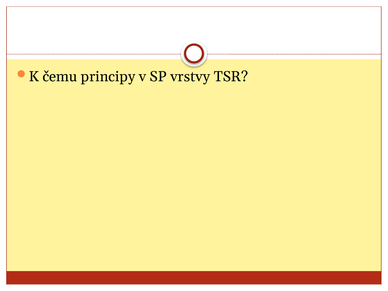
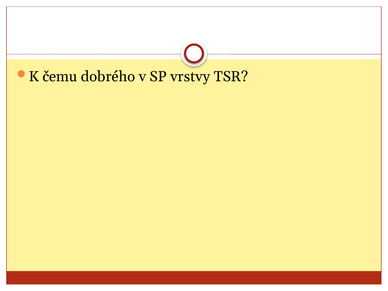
principy: principy -> dobrého
